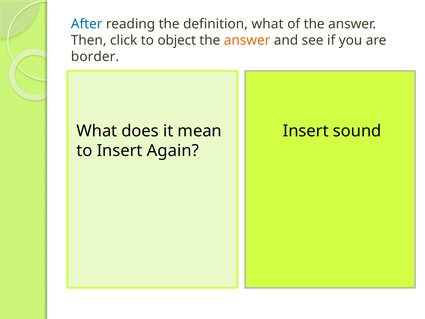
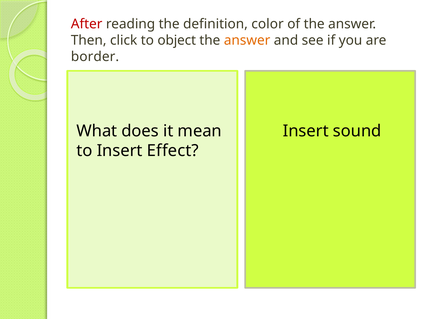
After colour: blue -> red
definition what: what -> color
Again: Again -> Effect
